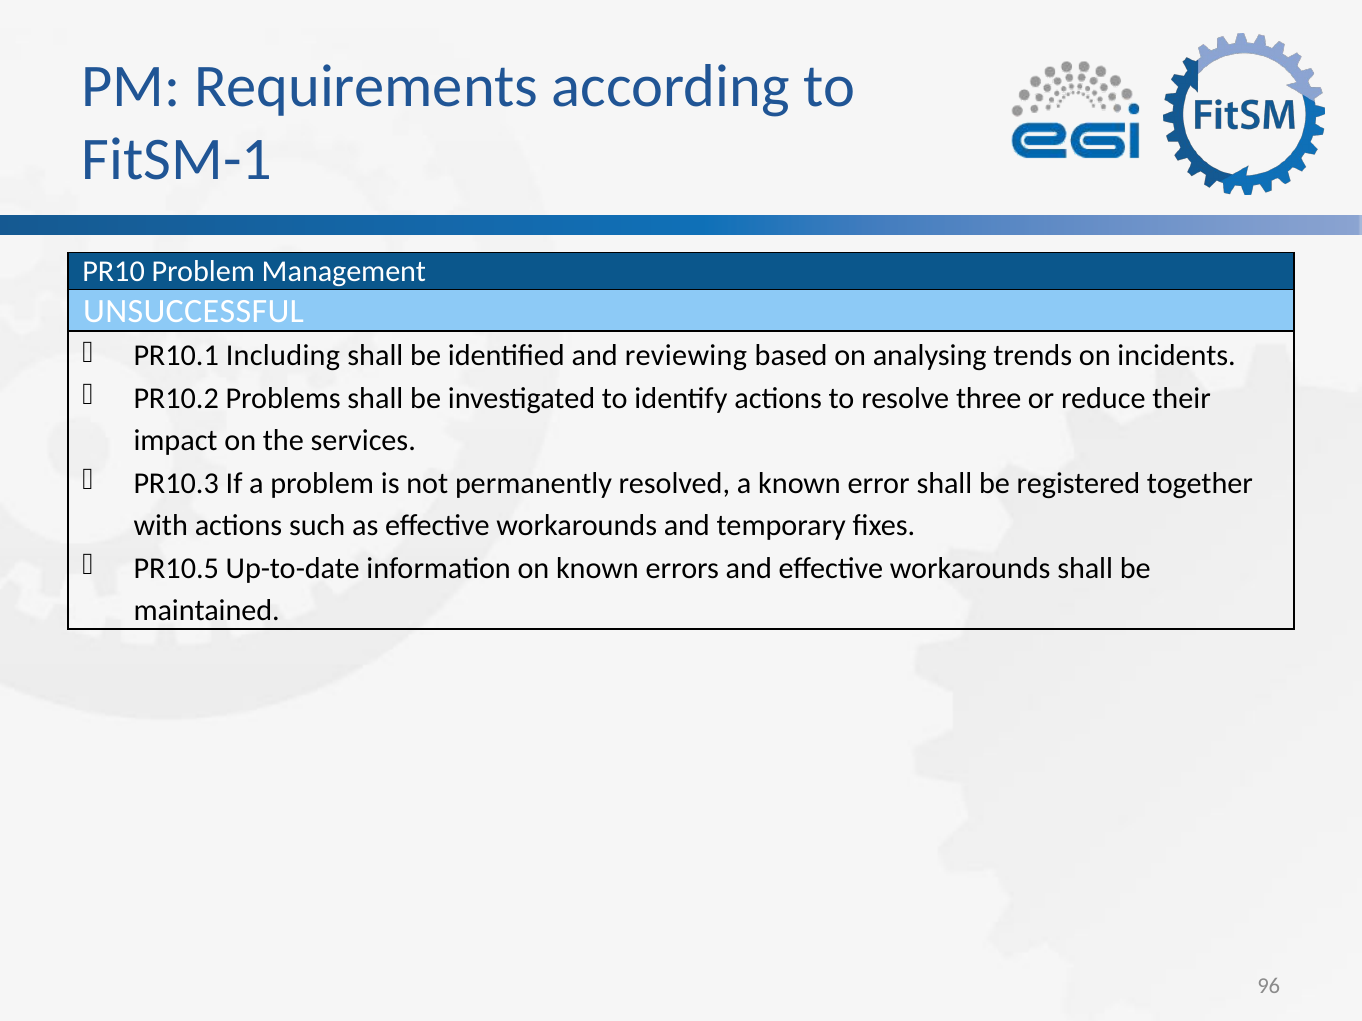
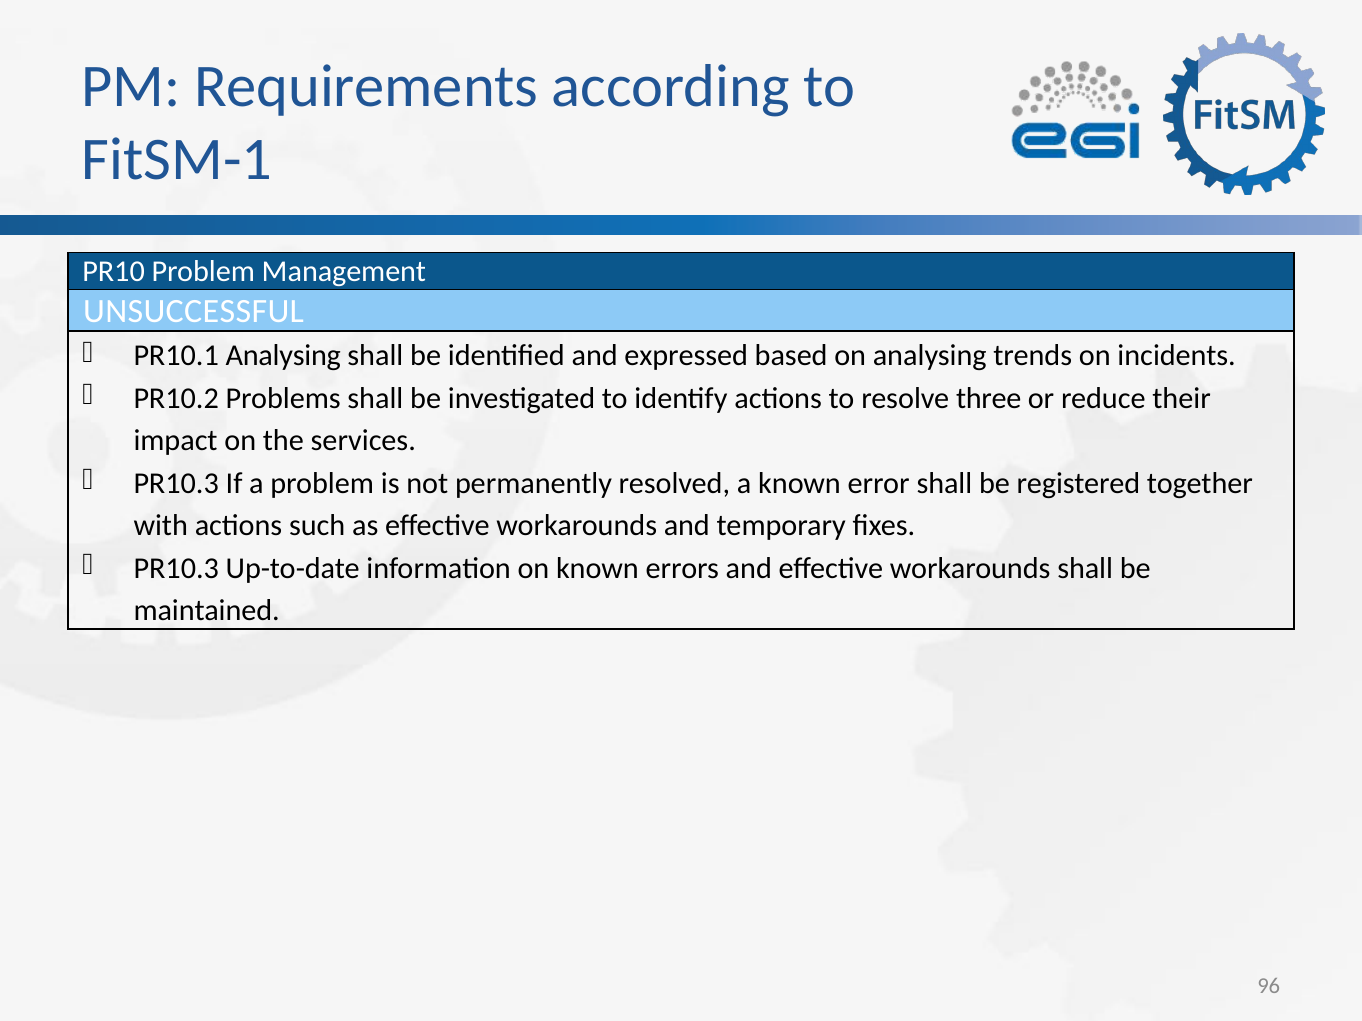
PR10.1 Including: Including -> Analysing
reviewing: reviewing -> expressed
PR10.5 at (176, 568): PR10.5 -> PR10.3
